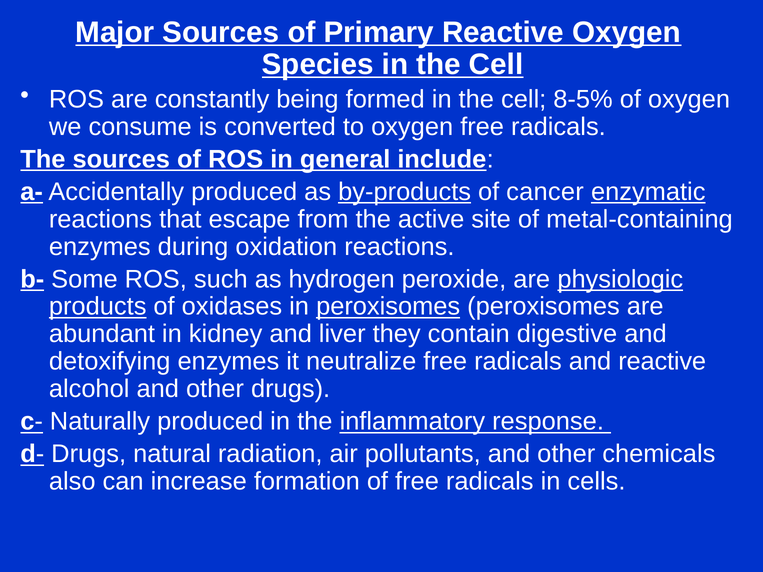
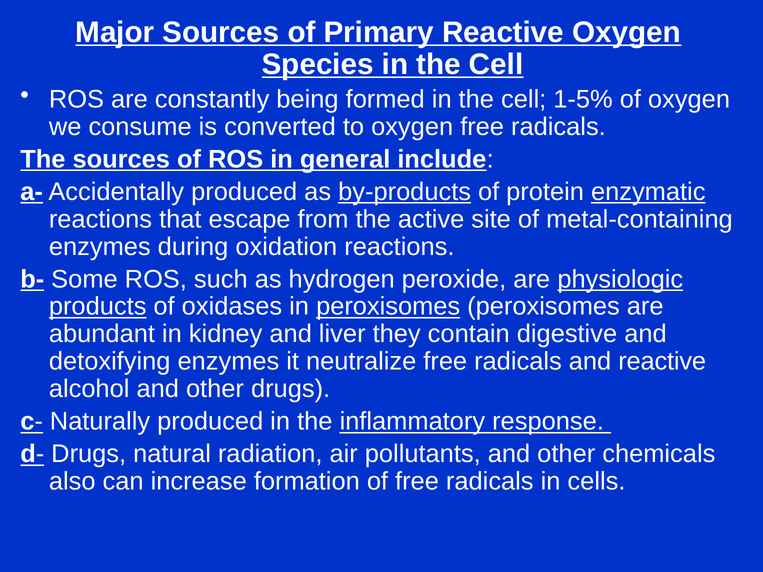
8-5%: 8-5% -> 1-5%
cancer: cancer -> protein
